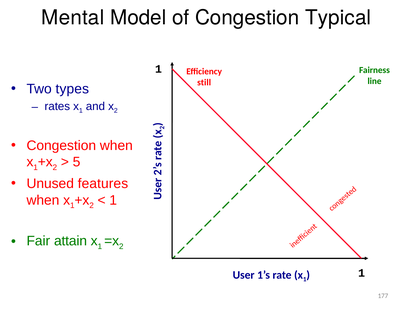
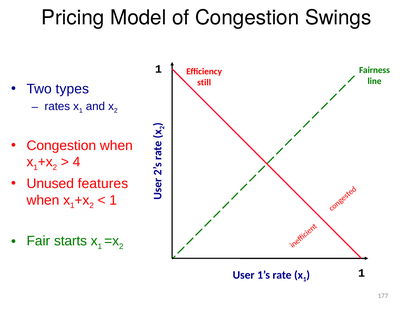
Mental: Mental -> Pricing
Typical: Typical -> Swings
5: 5 -> 4
attain: attain -> starts
